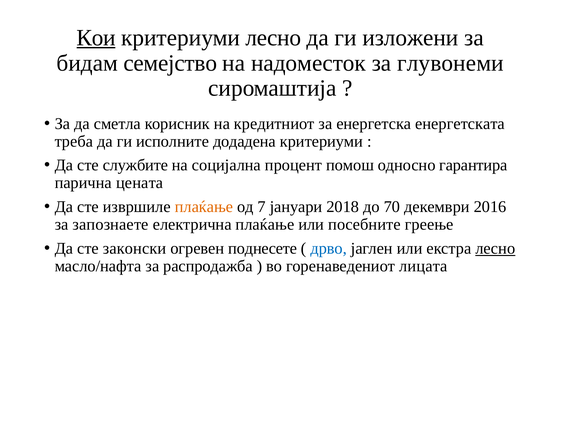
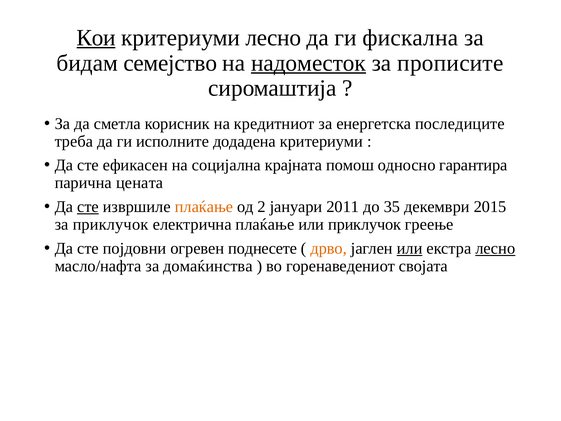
изложени: изложени -> фискална
надоместок underline: none -> present
глувонеми: глувонеми -> прописите
енергетската: енергетската -> последиците
службите: службите -> ефикасен
процент: процент -> крајната
сте at (88, 207) underline: none -> present
7: 7 -> 2
2018: 2018 -> 2011
70: 70 -> 35
2016: 2016 -> 2015
за запознаете: запознаете -> приклучок
или посебните: посебните -> приклучок
законски: законски -> појдовни
дрво colour: blue -> orange
или at (410, 248) underline: none -> present
распродажба: распродажба -> домаќинства
лицата: лицата -> својата
